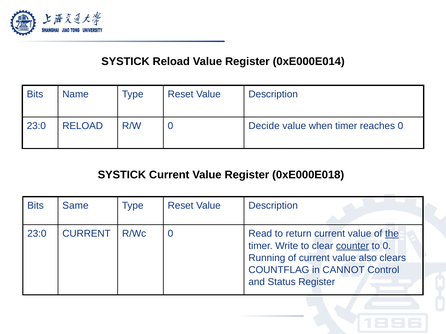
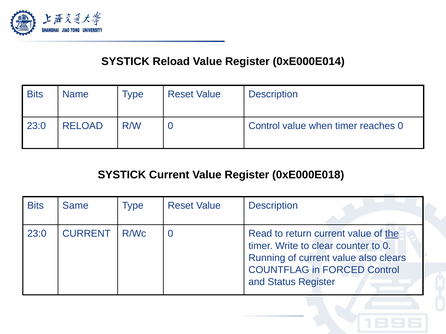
0 Decide: Decide -> Control
counter underline: present -> none
CANNOT: CANNOT -> FORCED
